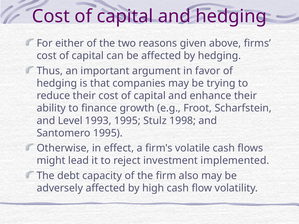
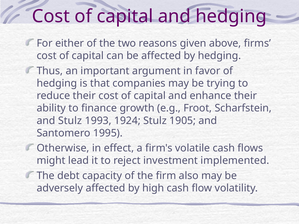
and Level: Level -> Stulz
1993 1995: 1995 -> 1924
1998: 1998 -> 1905
